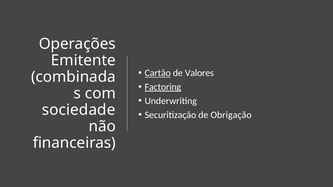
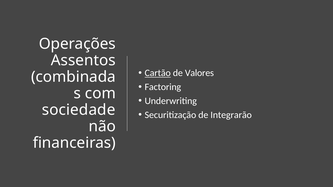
Emitente: Emitente -> Assentos
Factoring underline: present -> none
Obrigação: Obrigação -> Integrarão
